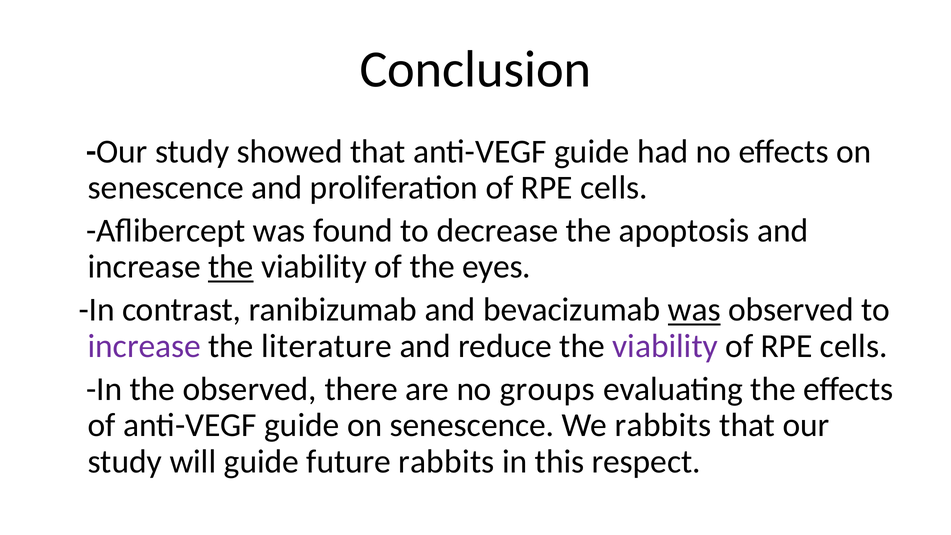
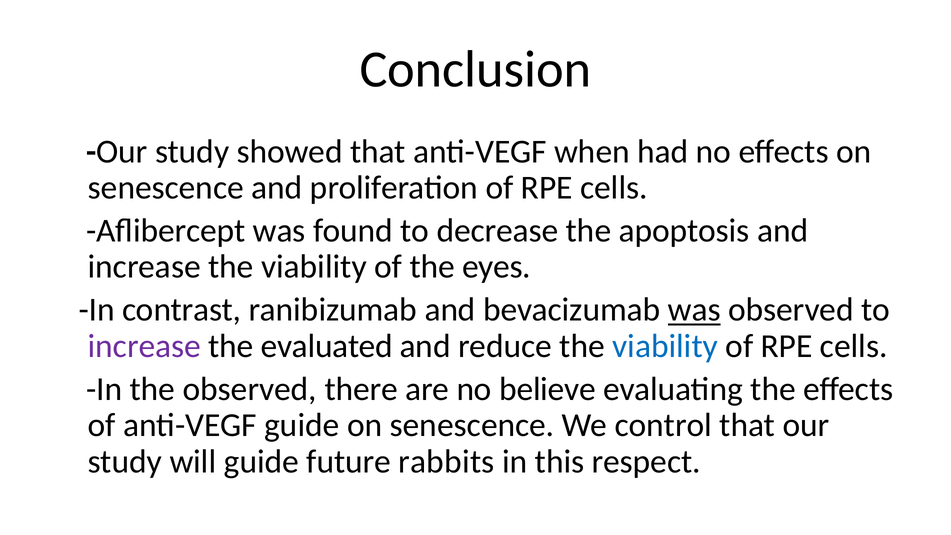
that anti-VEGF guide: guide -> when
the at (231, 267) underline: present -> none
literature: literature -> evaluated
viability at (665, 346) colour: purple -> blue
groups: groups -> believe
We rabbits: rabbits -> control
